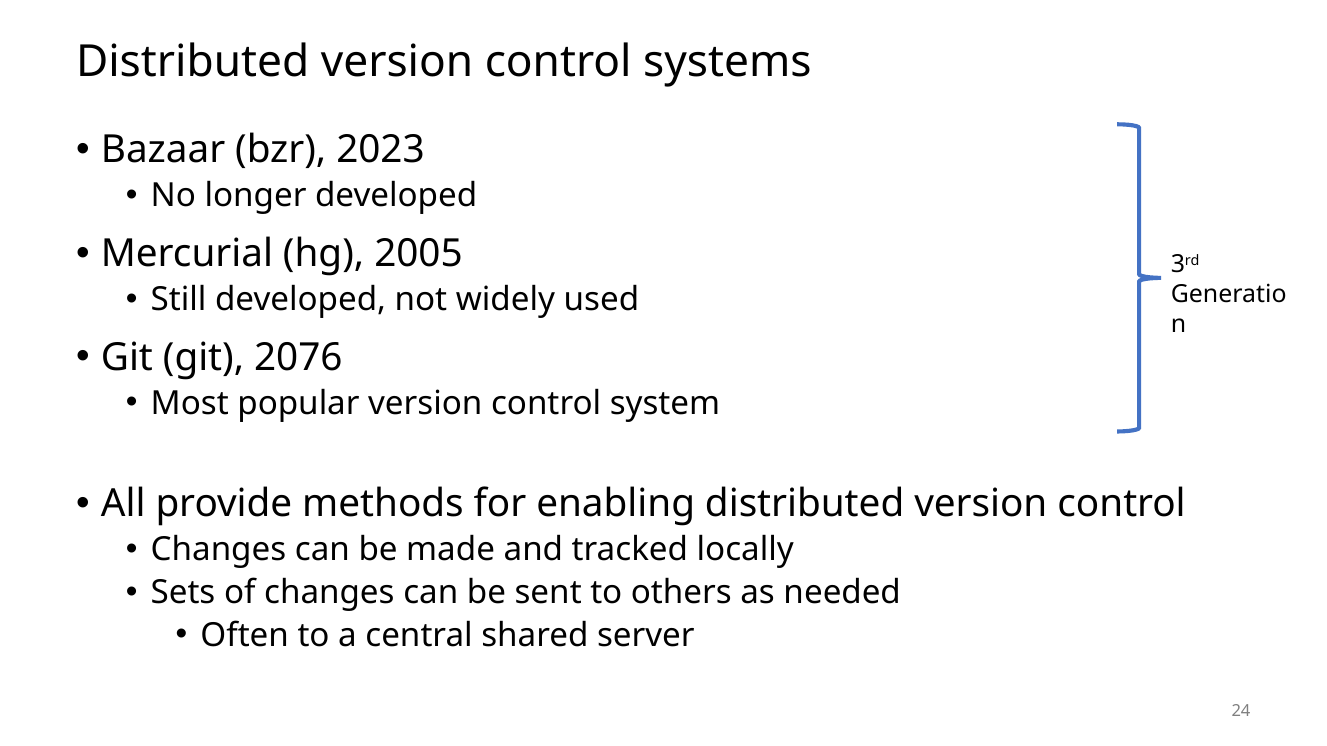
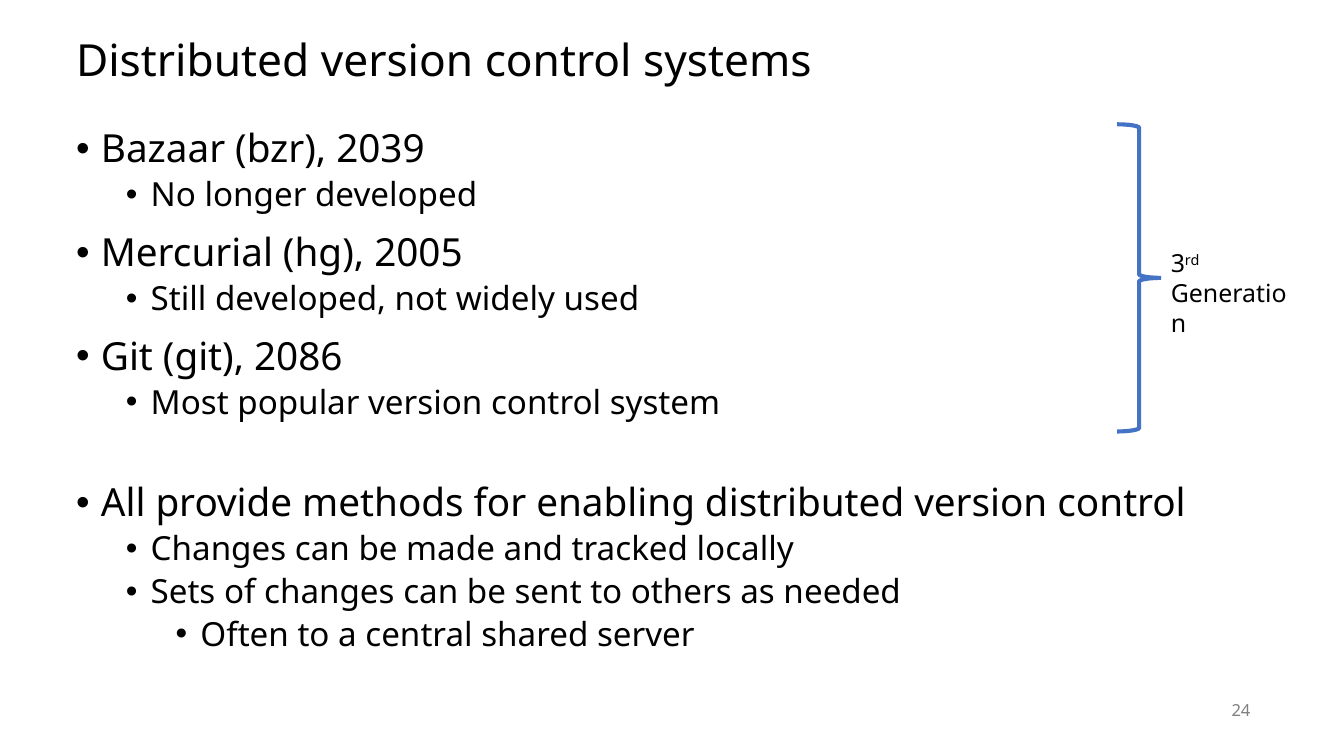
2023: 2023 -> 2039
2076: 2076 -> 2086
